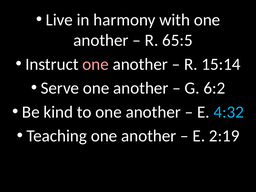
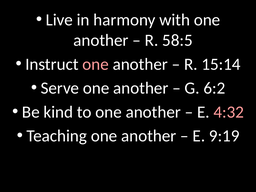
65:5: 65:5 -> 58:5
4:32 colour: light blue -> pink
2:19: 2:19 -> 9:19
